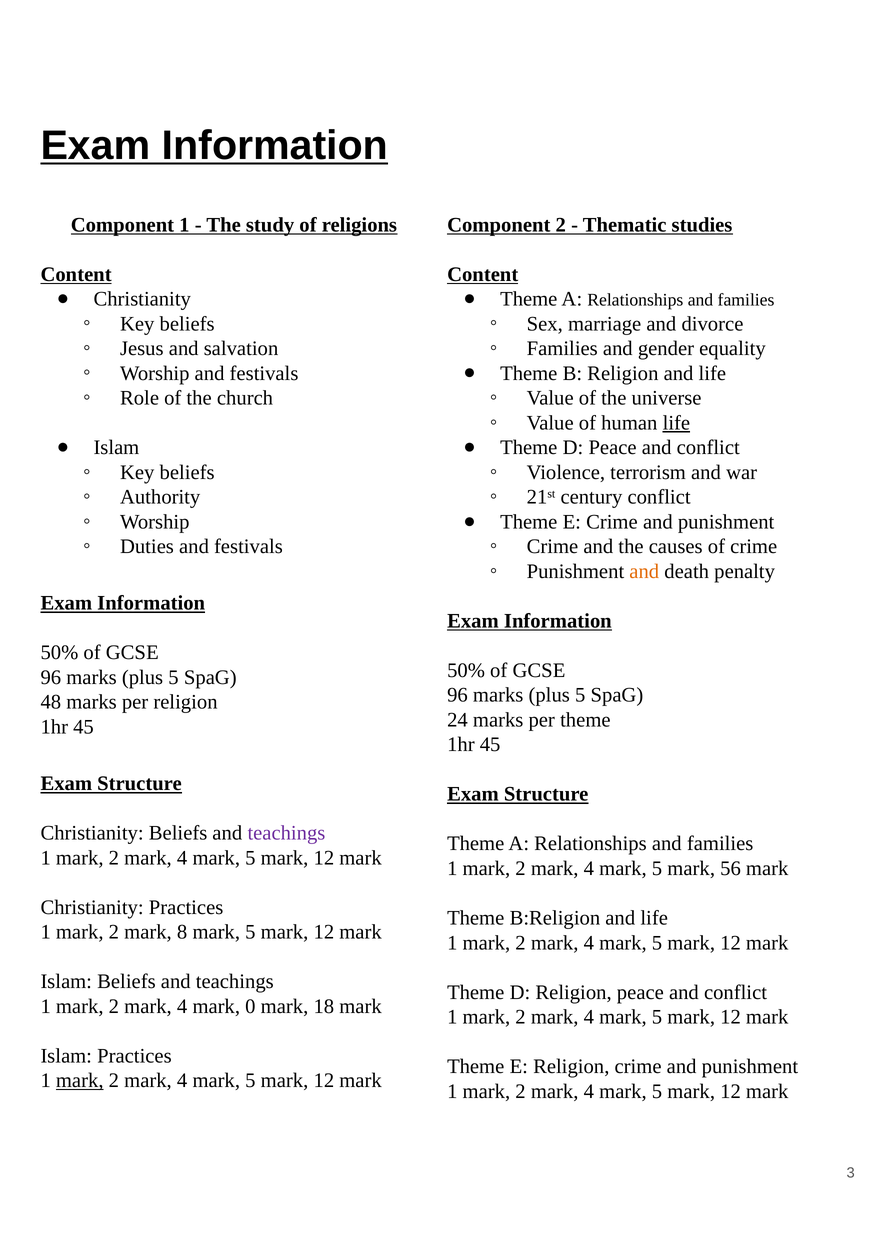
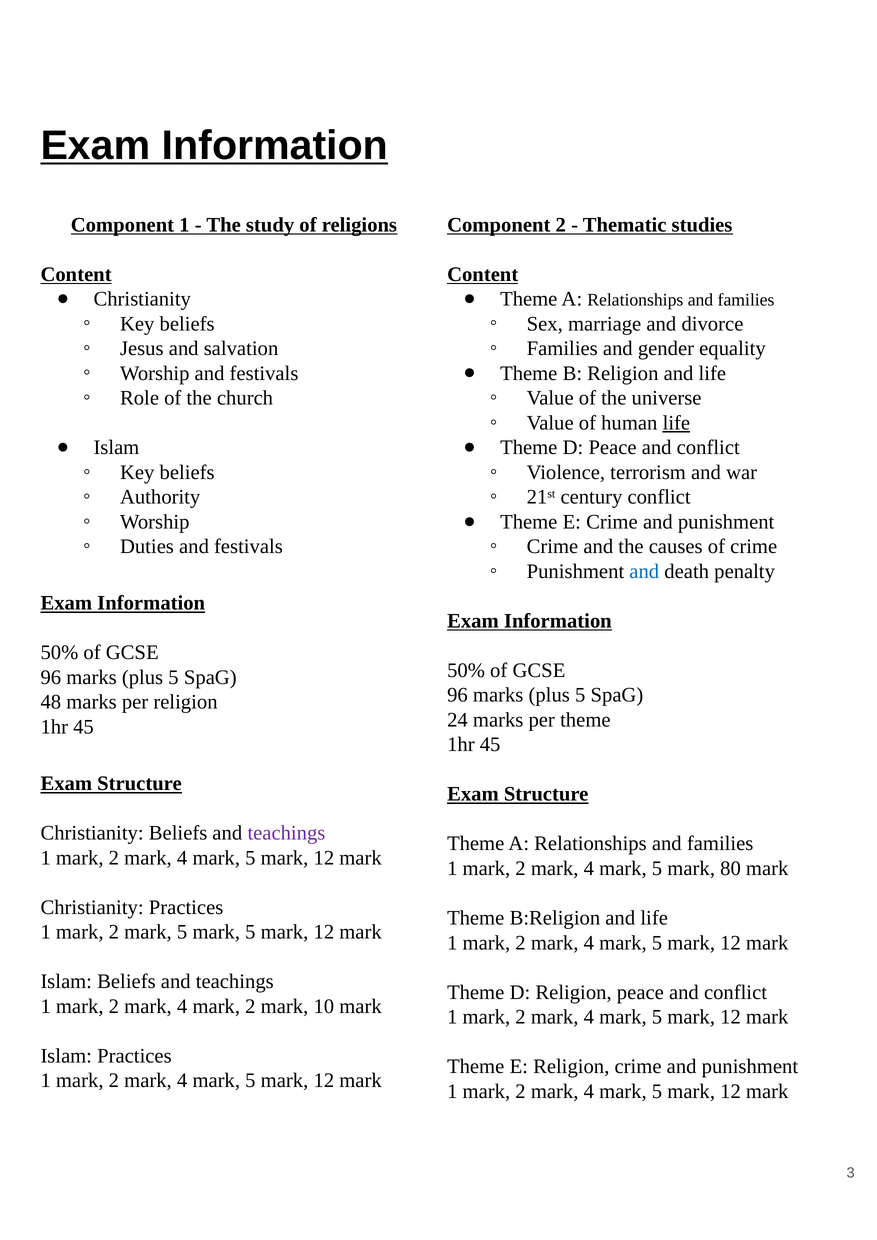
and at (644, 571) colour: orange -> blue
56: 56 -> 80
2 mark 8: 8 -> 5
4 mark 0: 0 -> 2
18: 18 -> 10
mark at (80, 1081) underline: present -> none
